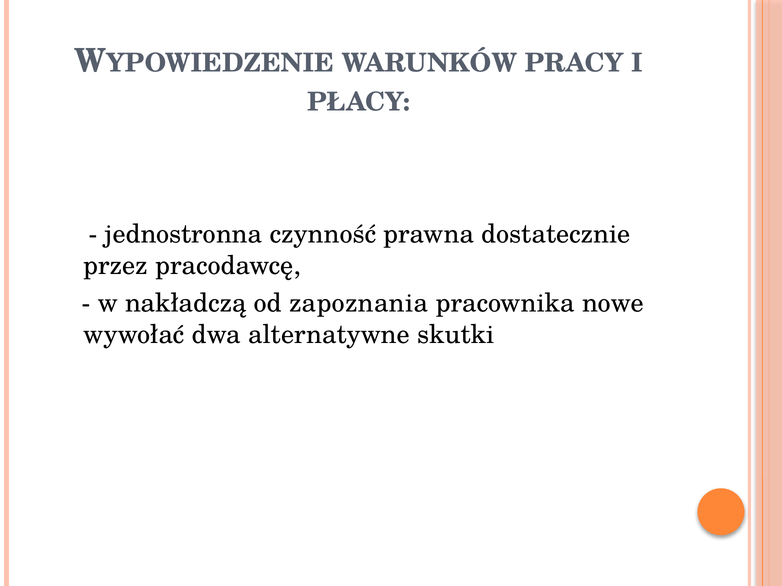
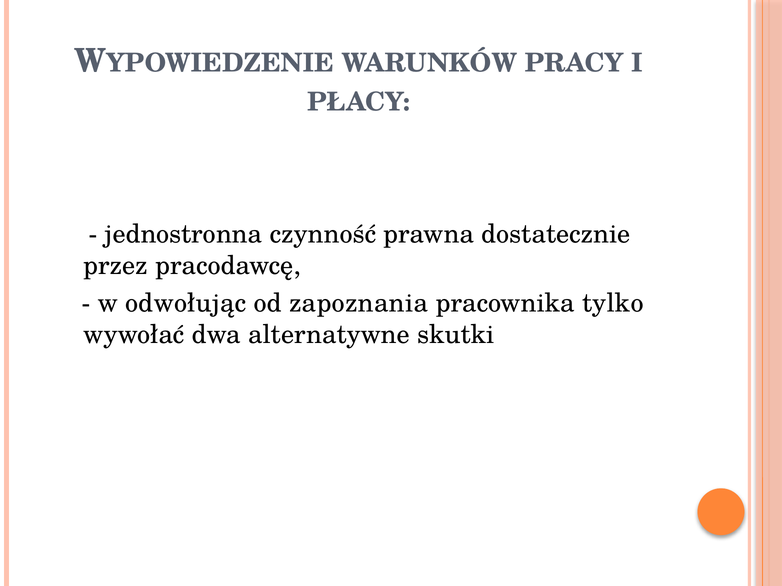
nakładczą: nakładczą -> odwołując
nowe: nowe -> tylko
